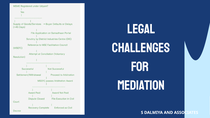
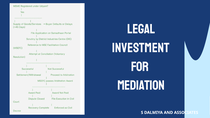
CHALLENGES: CHALLENGES -> INVESTMENT
